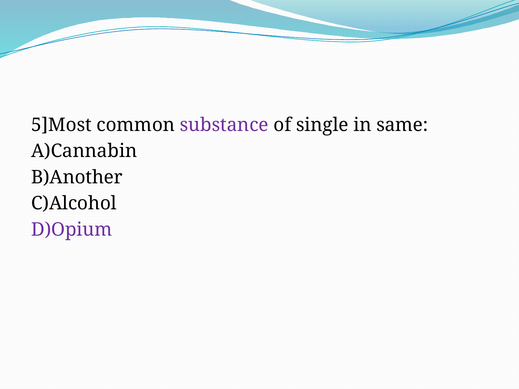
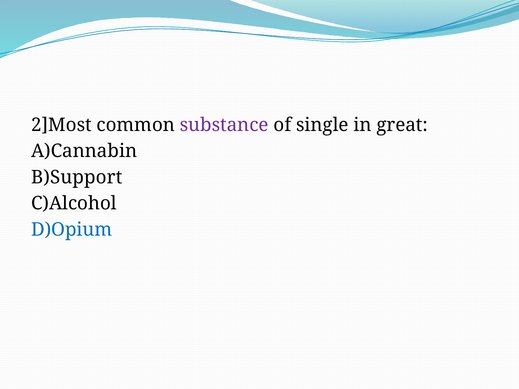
5]Most: 5]Most -> 2]Most
same: same -> great
B)Another: B)Another -> B)Support
D)Opium colour: purple -> blue
